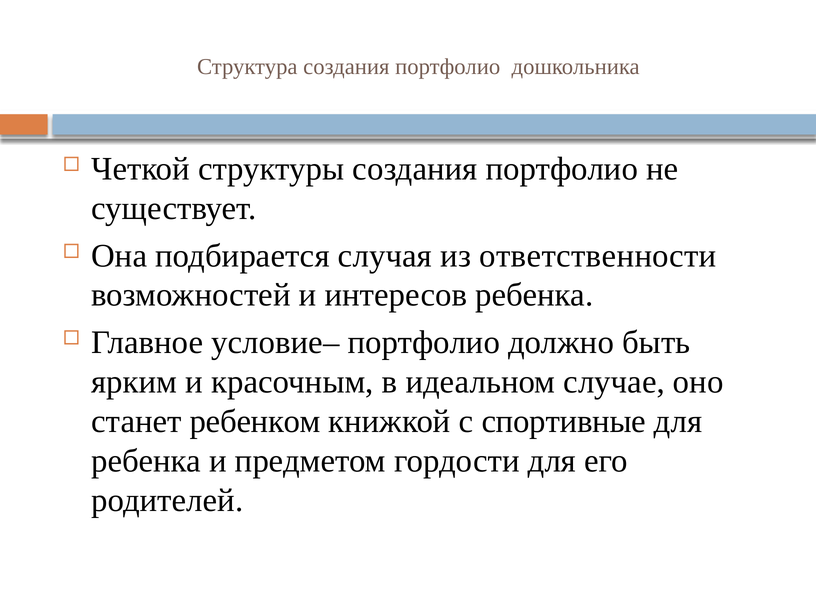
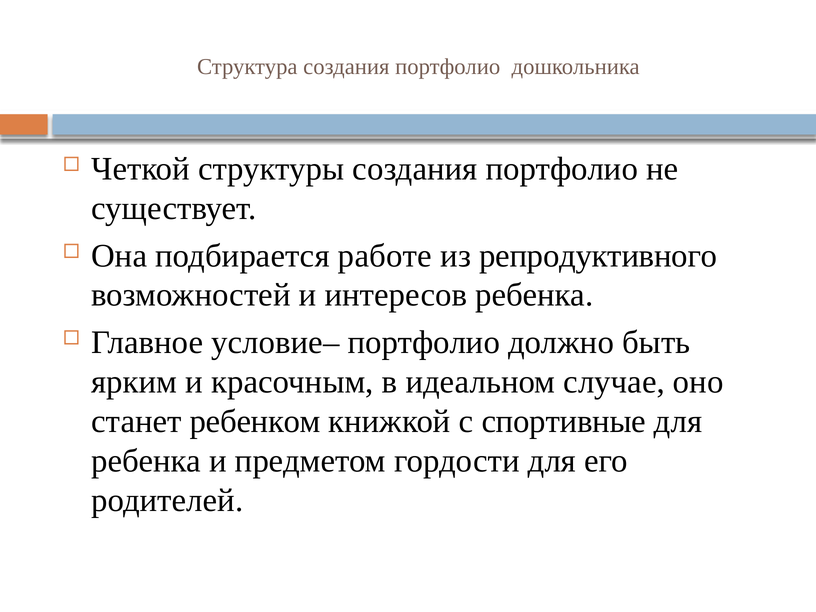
случая: случая -> работе
ответственности: ответственности -> репродуктивного
